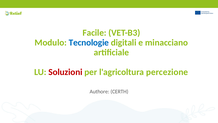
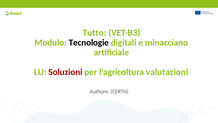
Facile: Facile -> Tutto
Tecnologie colour: blue -> black
percezione: percezione -> valutazioni
